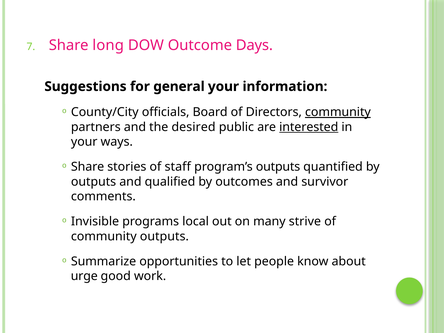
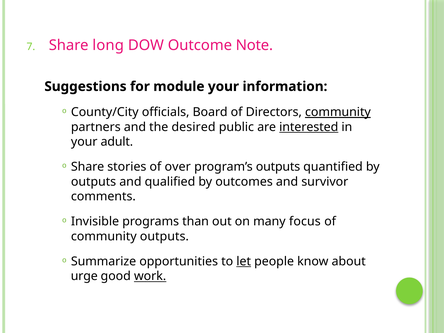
Days: Days -> Note
general: general -> module
ways: ways -> adult
staff: staff -> over
local: local -> than
strive: strive -> focus
let underline: none -> present
work underline: none -> present
